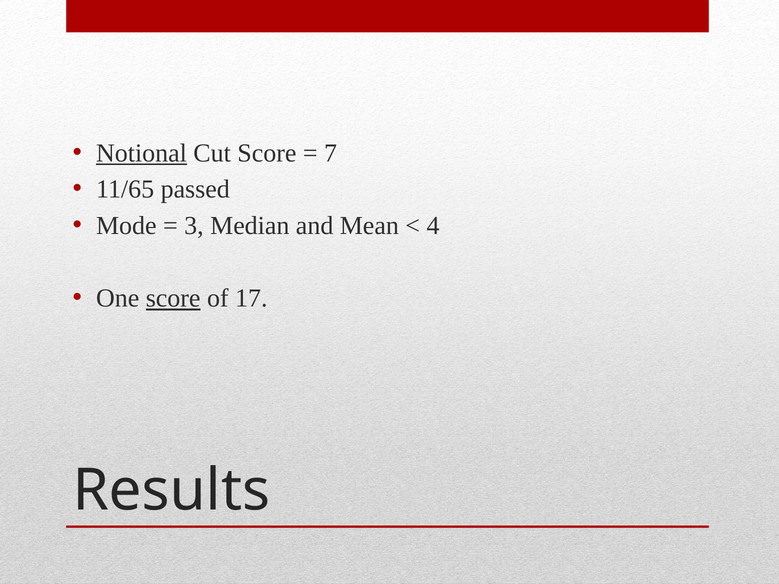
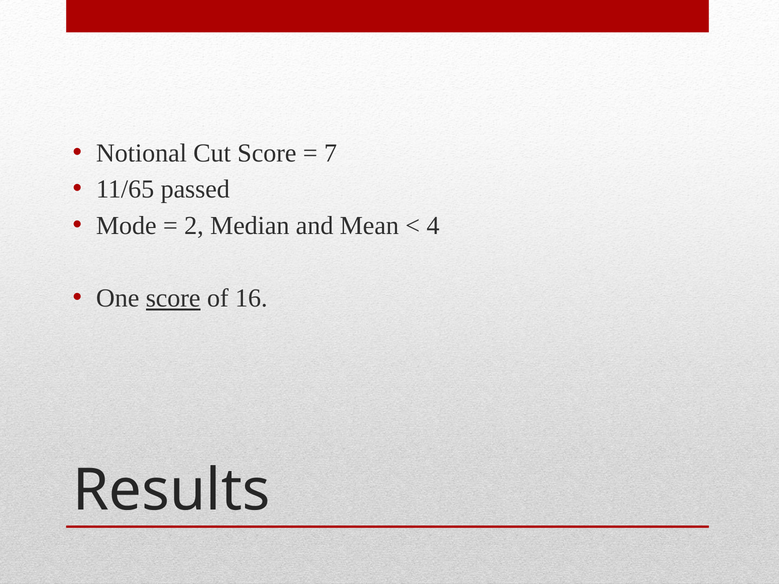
Notional underline: present -> none
3: 3 -> 2
17: 17 -> 16
